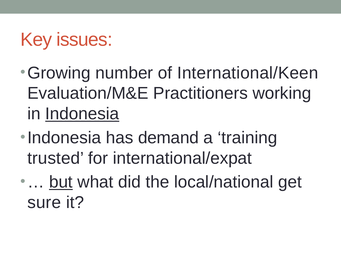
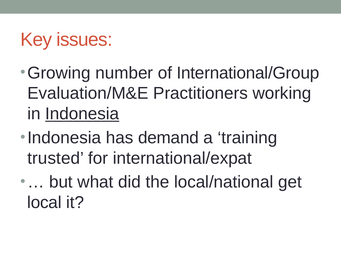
International/Keen: International/Keen -> International/Group
but underline: present -> none
sure: sure -> local
